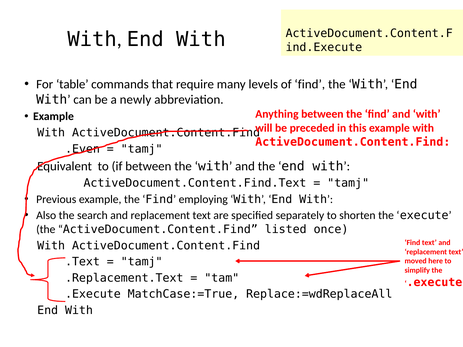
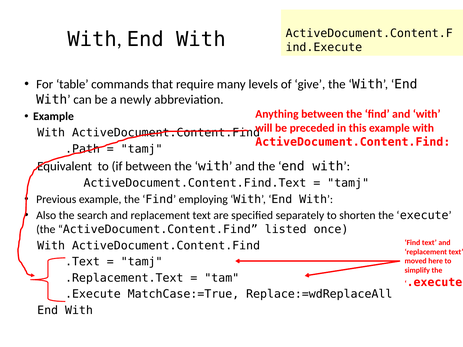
of find: find -> give
.Even: .Even -> .Path
